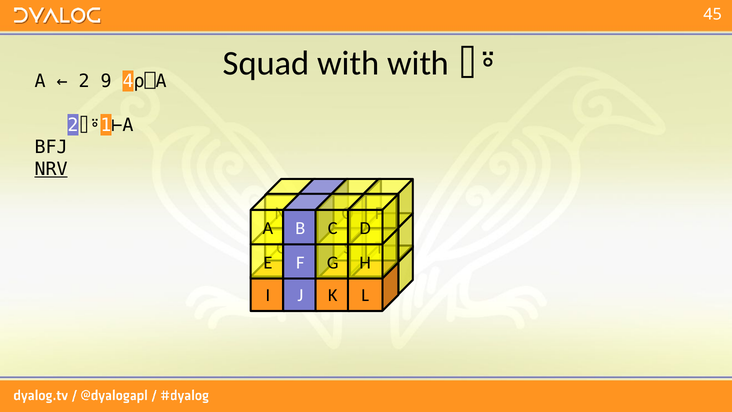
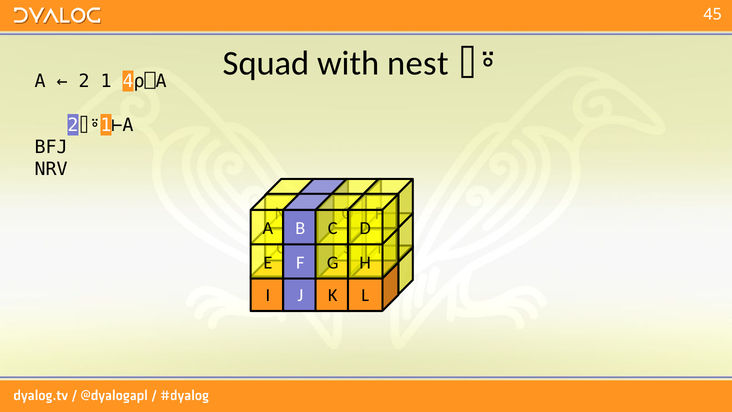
with with: with -> nest
9: 9 -> 1
NRV underline: present -> none
